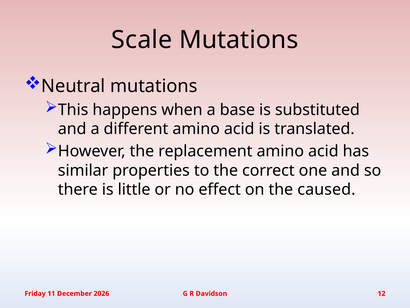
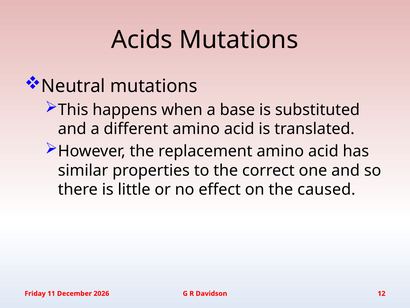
Scale: Scale -> Acids
